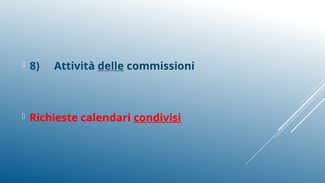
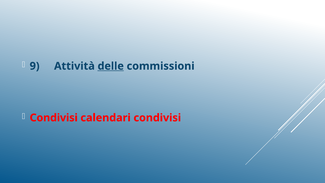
8: 8 -> 9
Richieste at (54, 118): Richieste -> Condivisi
condivisi at (157, 118) underline: present -> none
